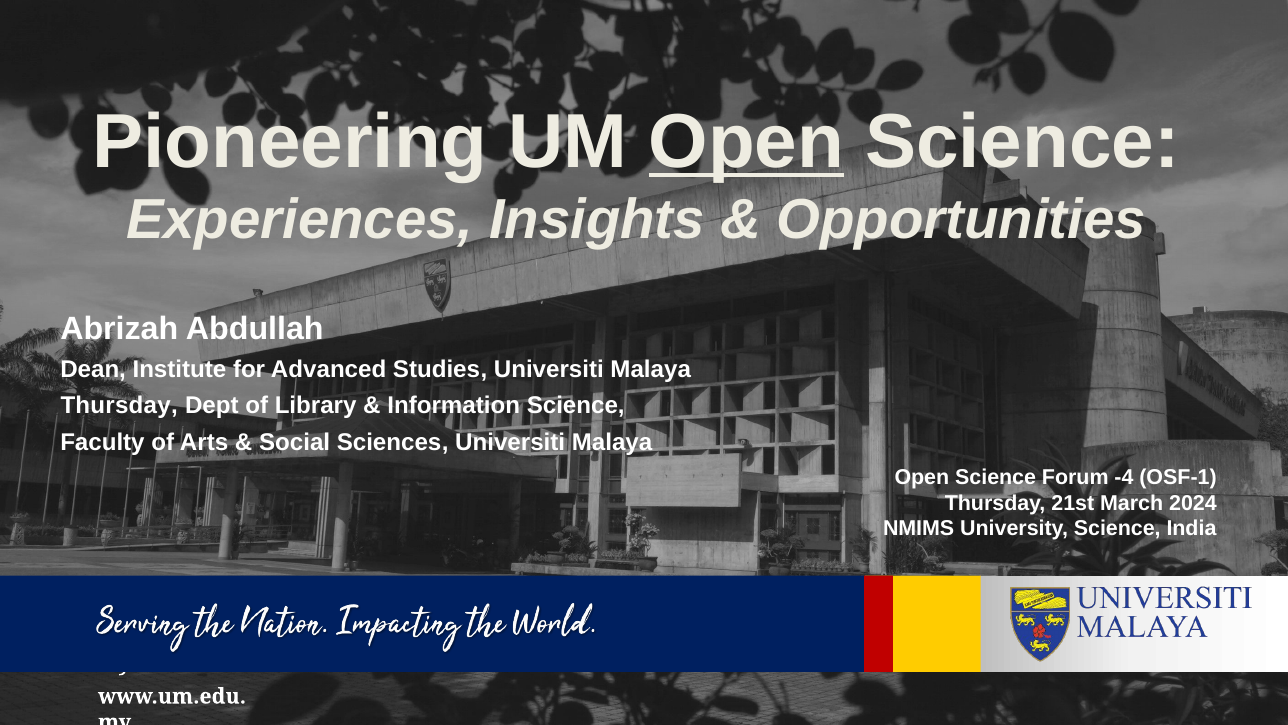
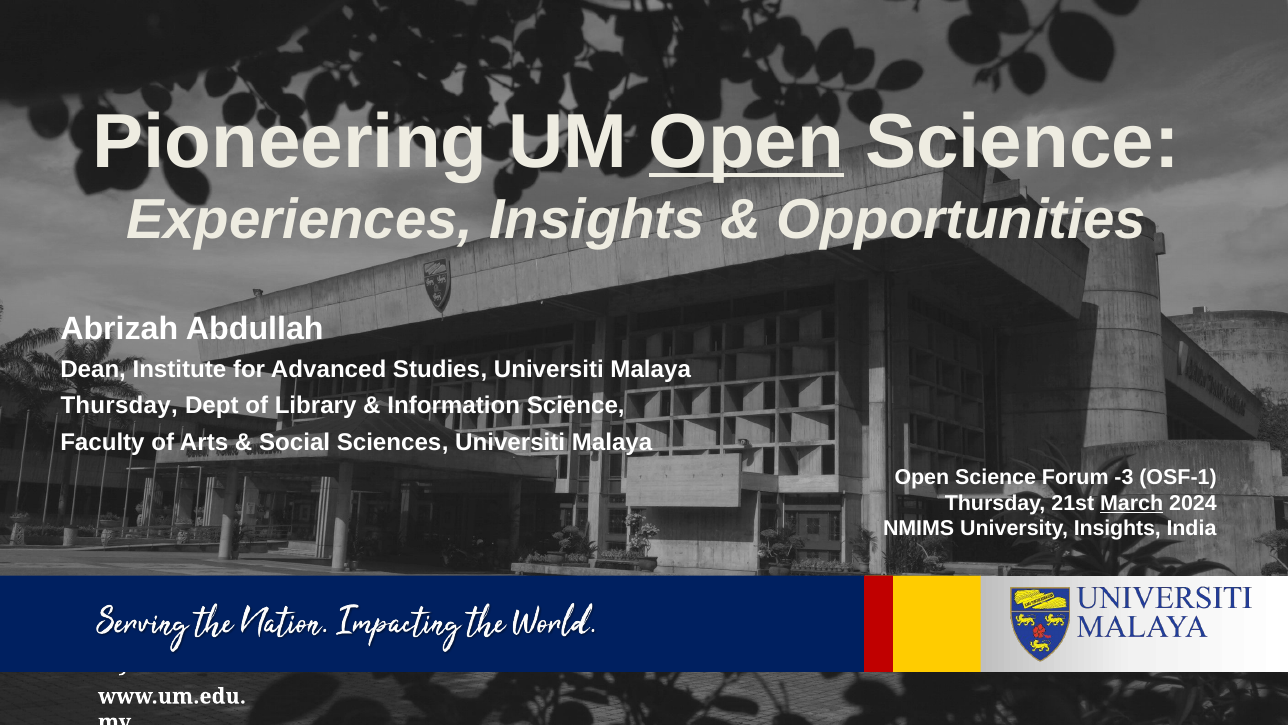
-4: -4 -> -3
March underline: none -> present
University Science: Science -> Insights
